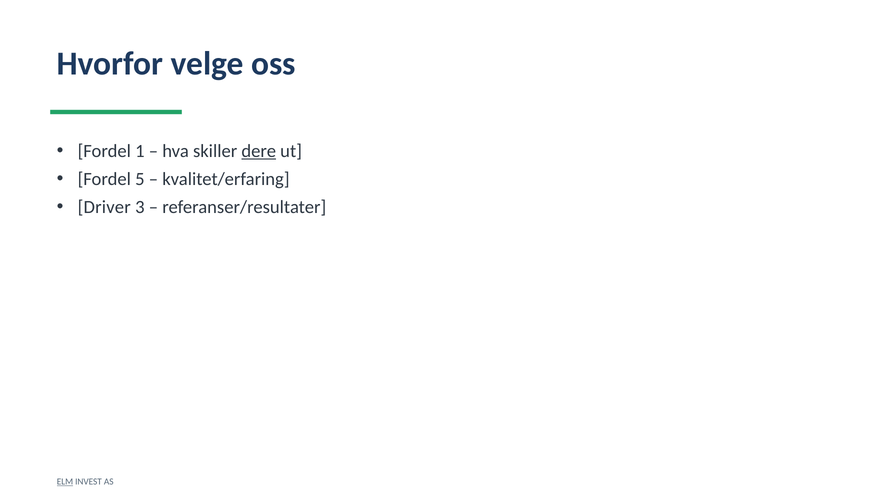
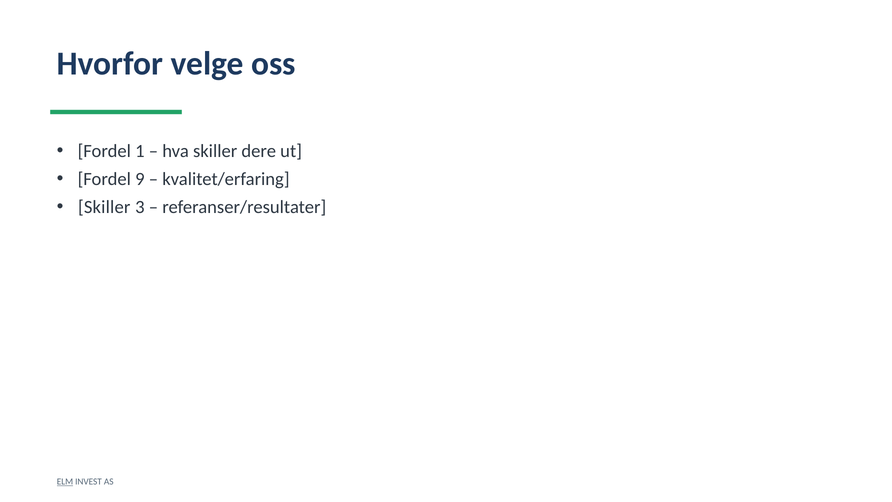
dere underline: present -> none
5: 5 -> 9
Driver at (104, 207): Driver -> Skiller
